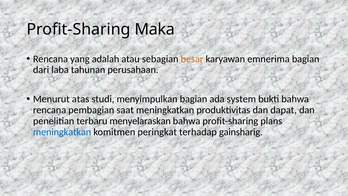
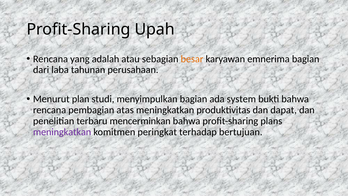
Maka: Maka -> Upah
atas: atas -> plan
saat: saat -> atas
menyelaraskan: menyelaraskan -> mencerminkan
meningkatkan at (62, 132) colour: blue -> purple
gainsharig: gainsharig -> bertujuan
